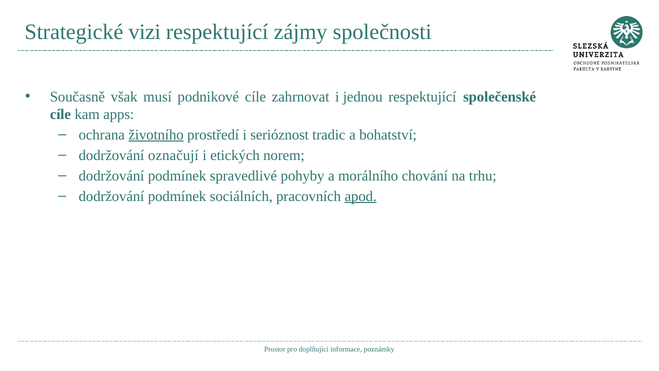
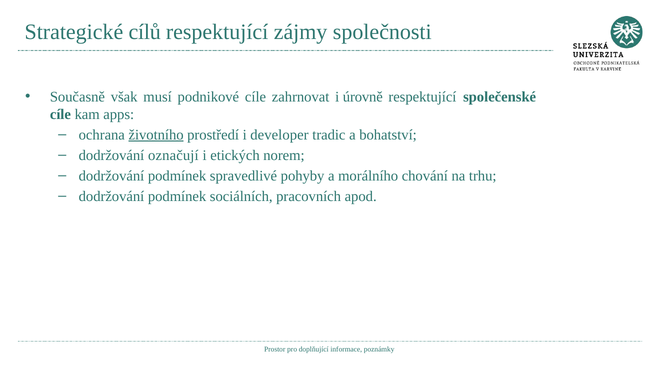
vizi: vizi -> cílů
jednou: jednou -> úrovně
serióznost: serióznost -> developer
apod underline: present -> none
